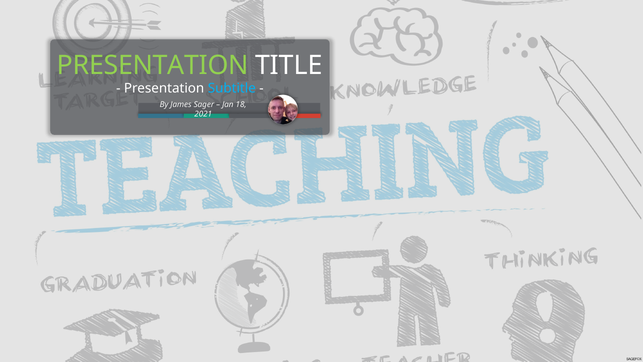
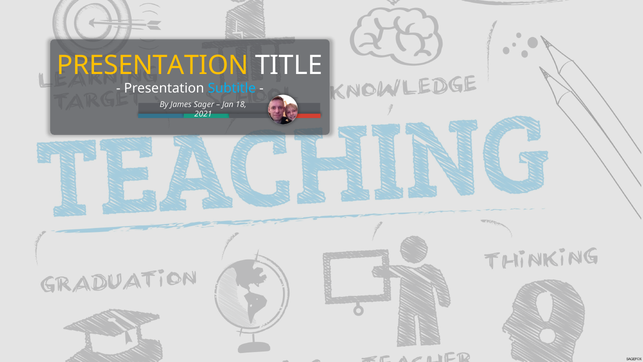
PRESENTATION at (153, 65) colour: light green -> yellow
